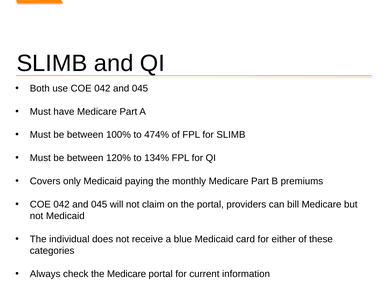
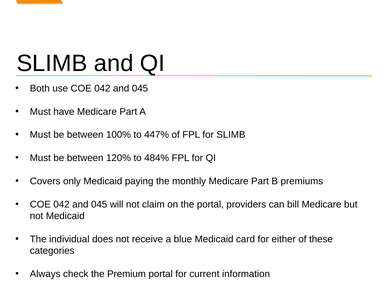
474%: 474% -> 447%
134%: 134% -> 484%
the Medicare: Medicare -> Premium
